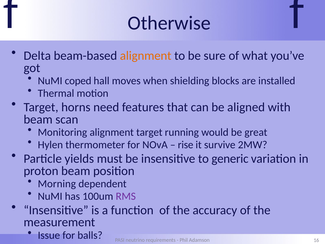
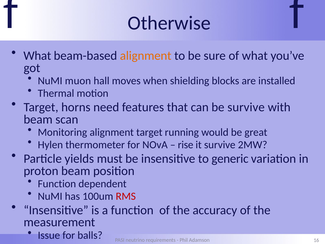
Delta at (37, 56): Delta -> What
coped: coped -> muon
be aligned: aligned -> survive
Morning at (57, 184): Morning -> Function
RMS colour: purple -> red
